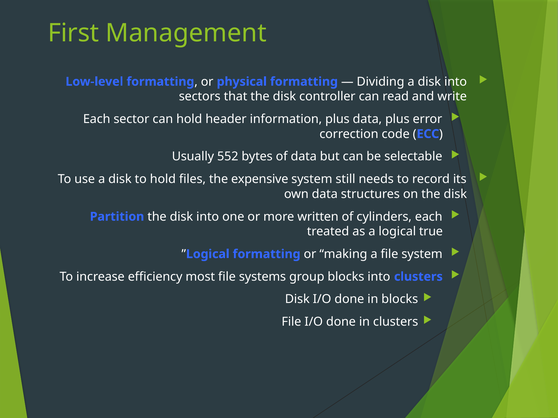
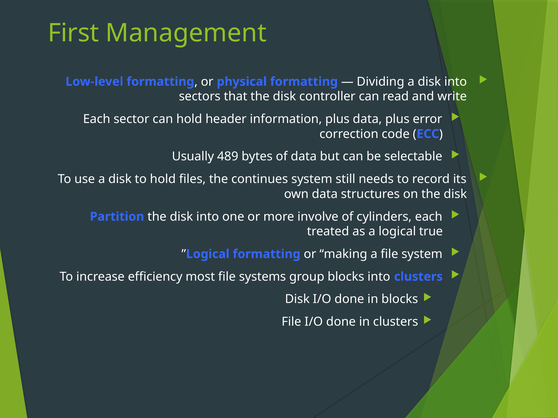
552: 552 -> 489
expensive: expensive -> continues
written: written -> involve
